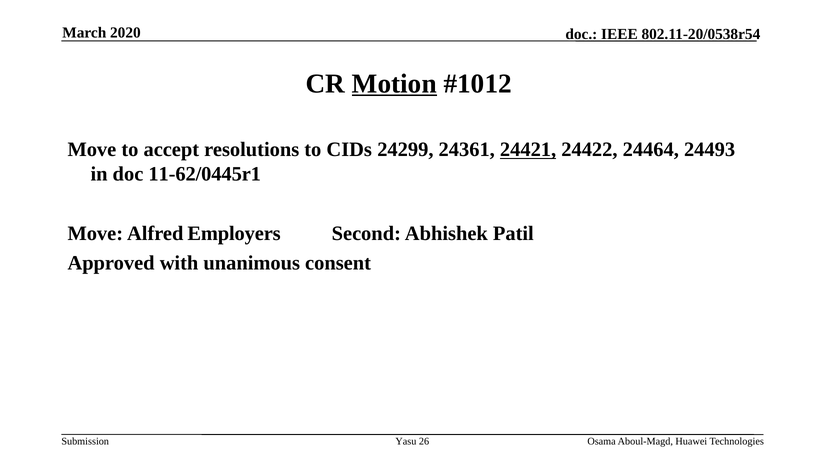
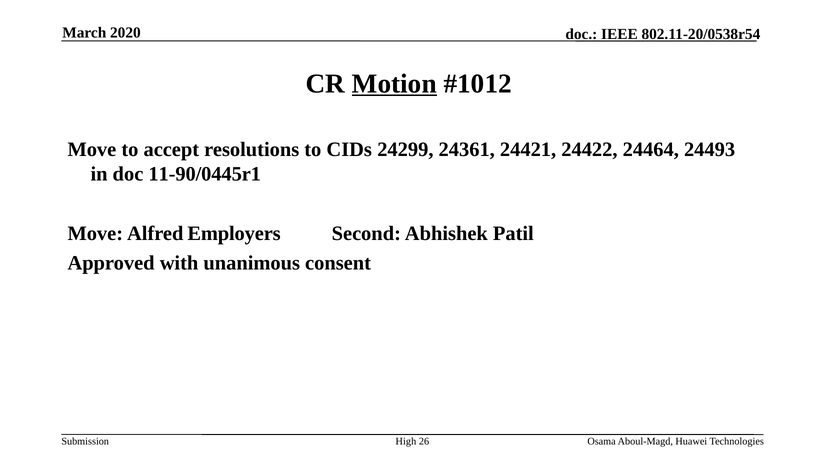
24421 underline: present -> none
11-62/0445r1: 11-62/0445r1 -> 11-90/0445r1
Yasu: Yasu -> High
